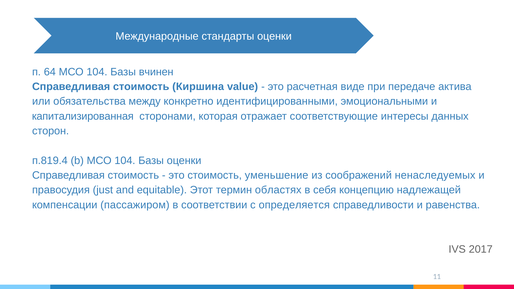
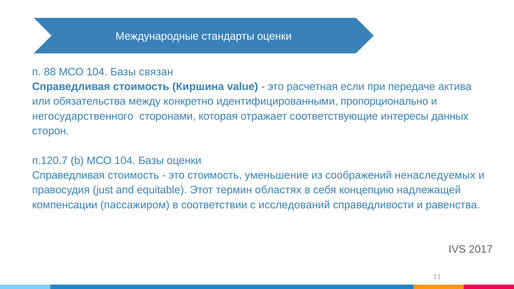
64: 64 -> 88
вчинен: вчинен -> связан
виде: виде -> если
эмоциональными: эмоциональными -> пропорционально
капитализированная: капитализированная -> негосударственного
п.819.4: п.819.4 -> п.120.7
определяется: определяется -> исследований
